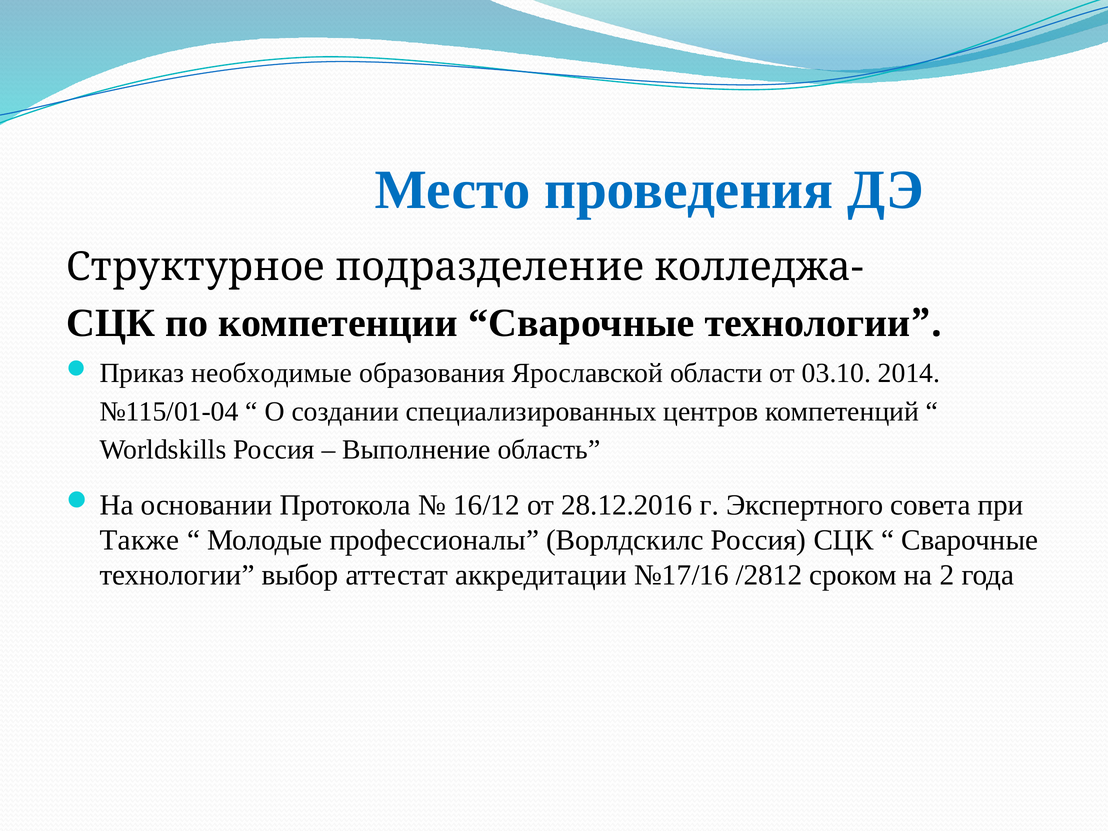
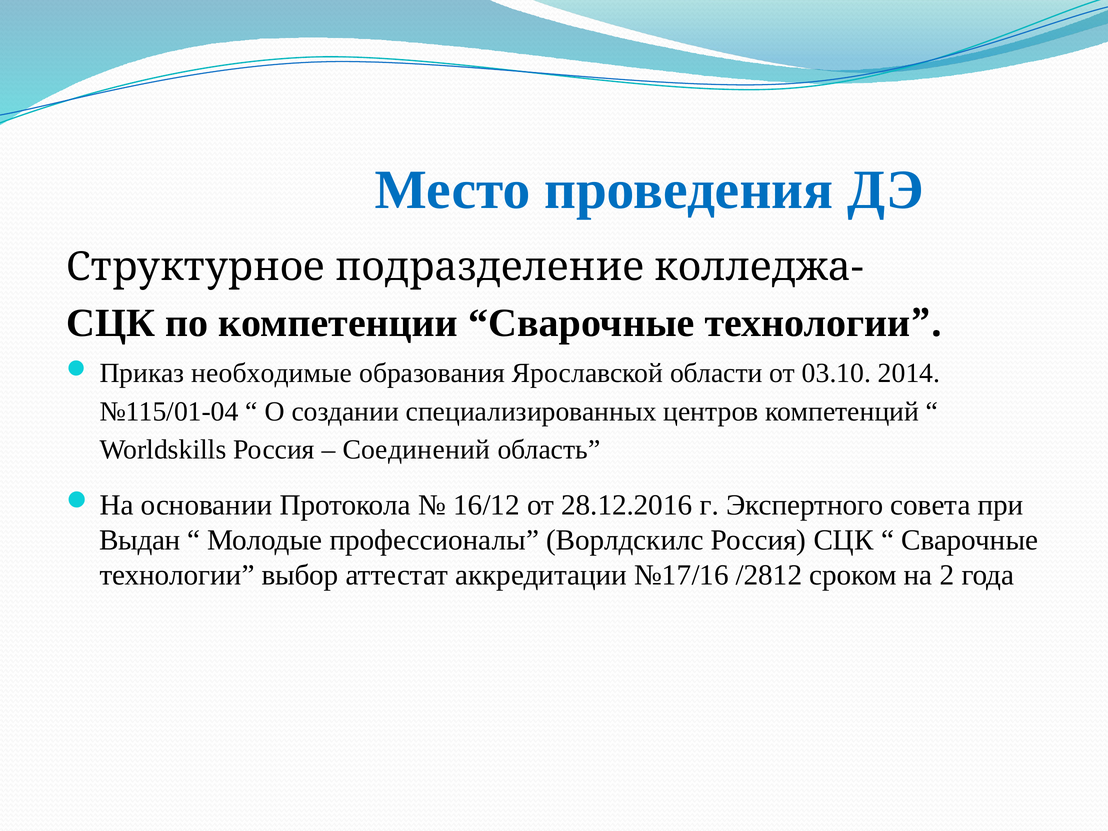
Выполнение: Выполнение -> Соединений
Также: Также -> Выдан
